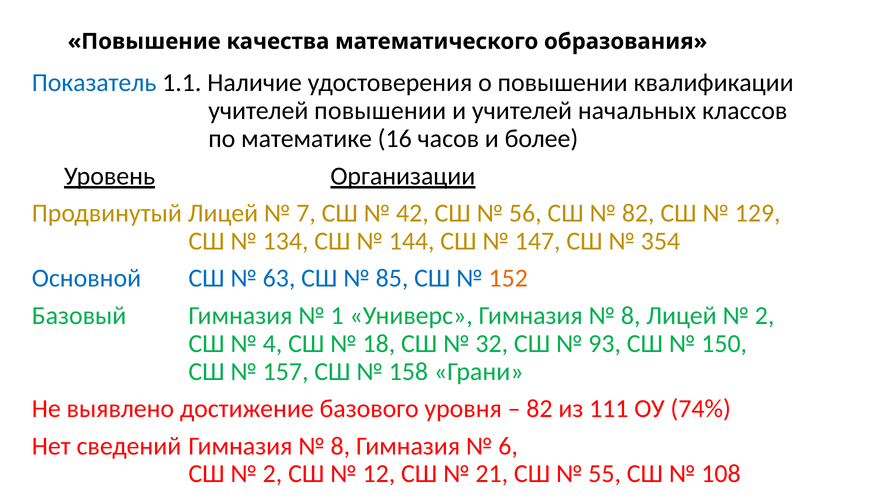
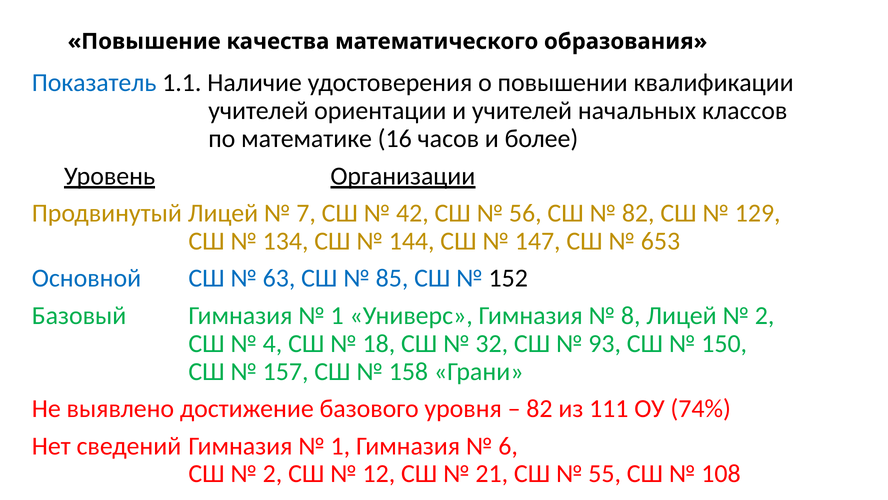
учителей повышении: повышении -> ориентации
354: 354 -> 653
152 colour: orange -> black
8 at (340, 446): 8 -> 1
